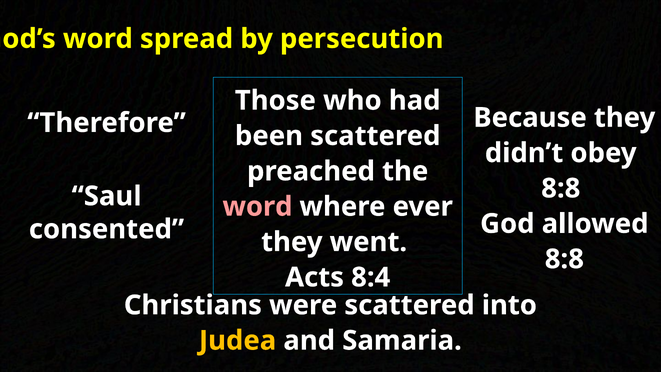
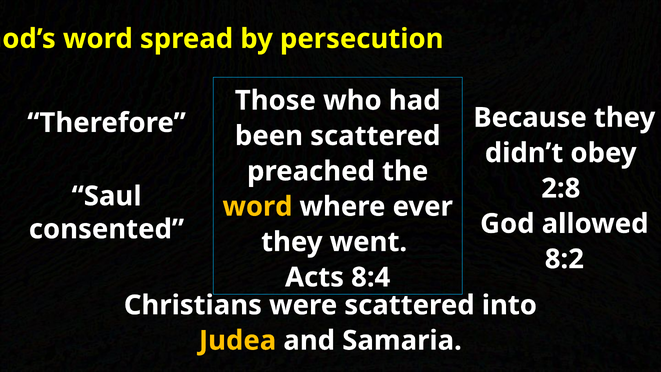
8:8 at (561, 188): 8:8 -> 2:8
word at (257, 207) colour: pink -> yellow
8:8 at (564, 259): 8:8 -> 8:2
